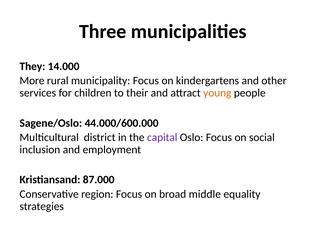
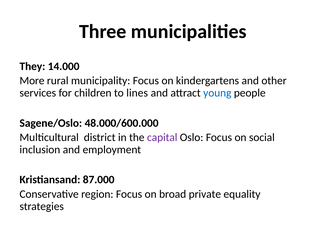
their: their -> lines
young colour: orange -> blue
44.000/600.000: 44.000/600.000 -> 48.000/600.000
middle: middle -> private
